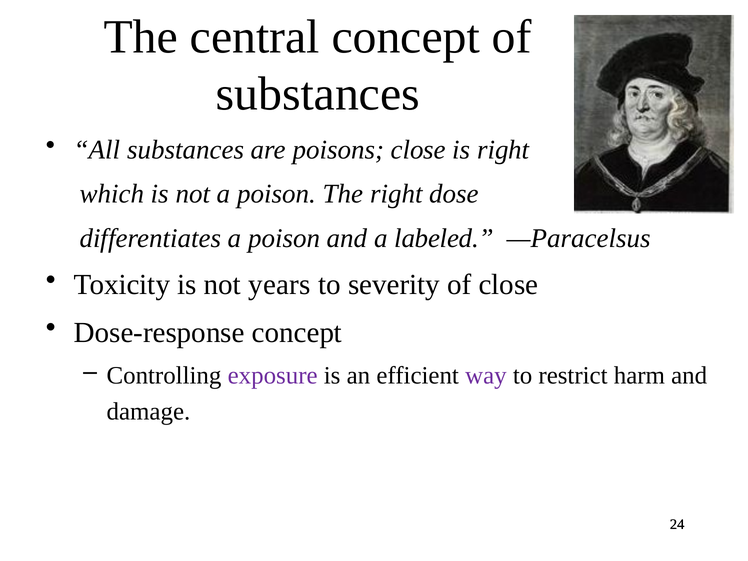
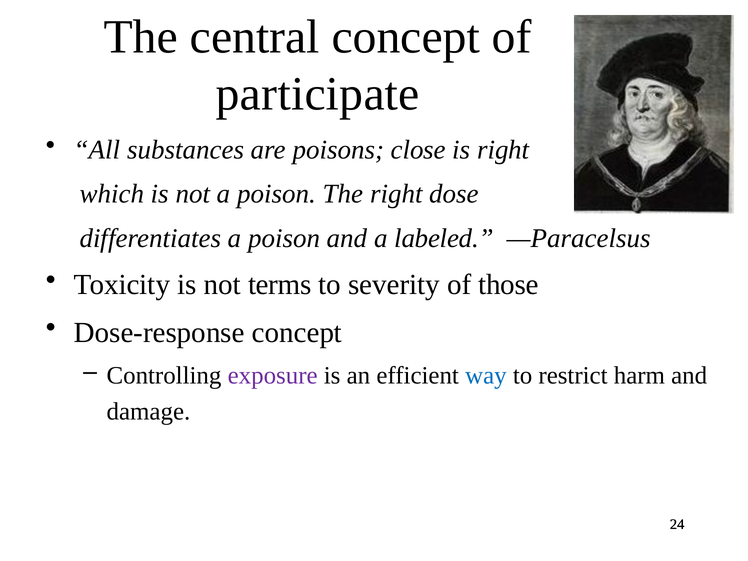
substances at (318, 94): substances -> participate
years: years -> terms
of close: close -> those
way colour: purple -> blue
